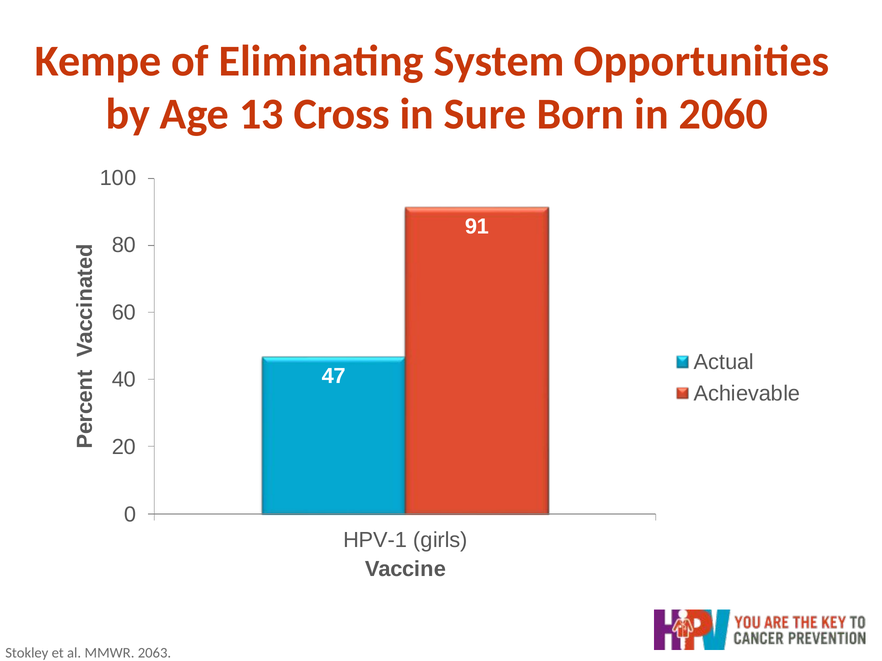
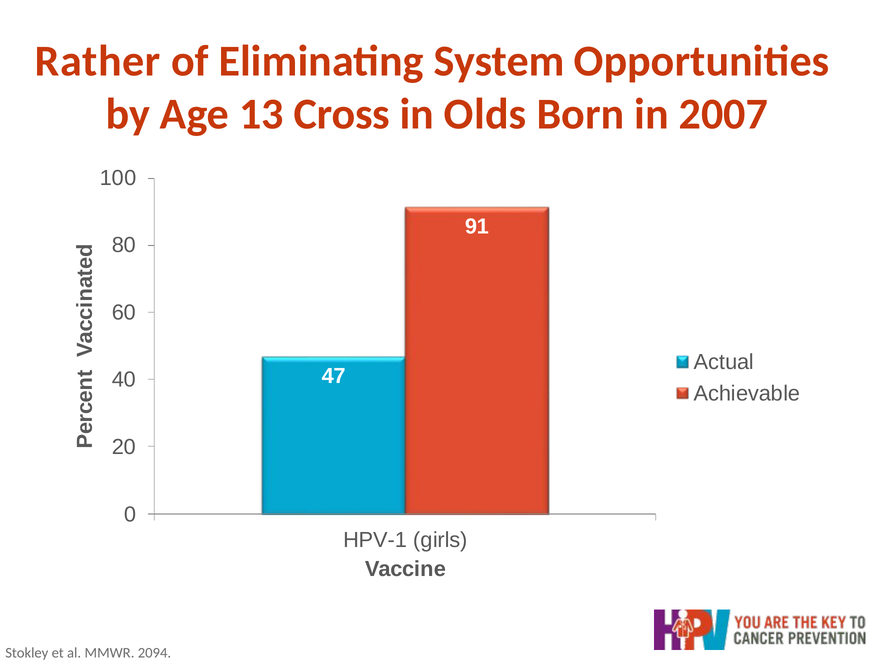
Kempe: Kempe -> Rather
Sure: Sure -> Olds
2060: 2060 -> 2007
2063: 2063 -> 2094
